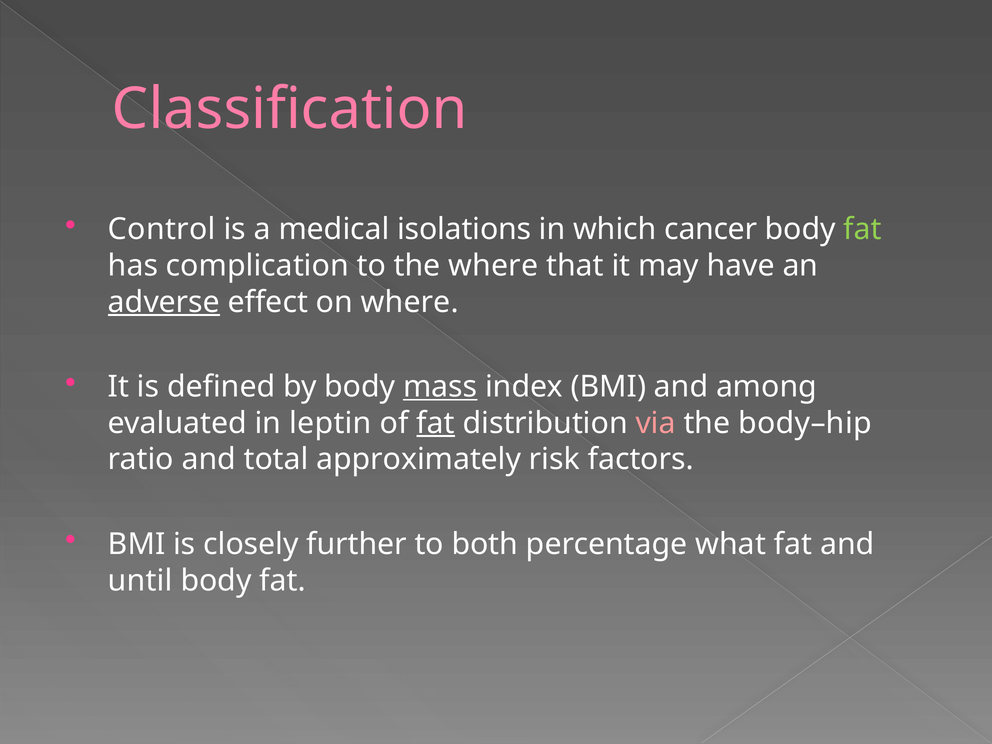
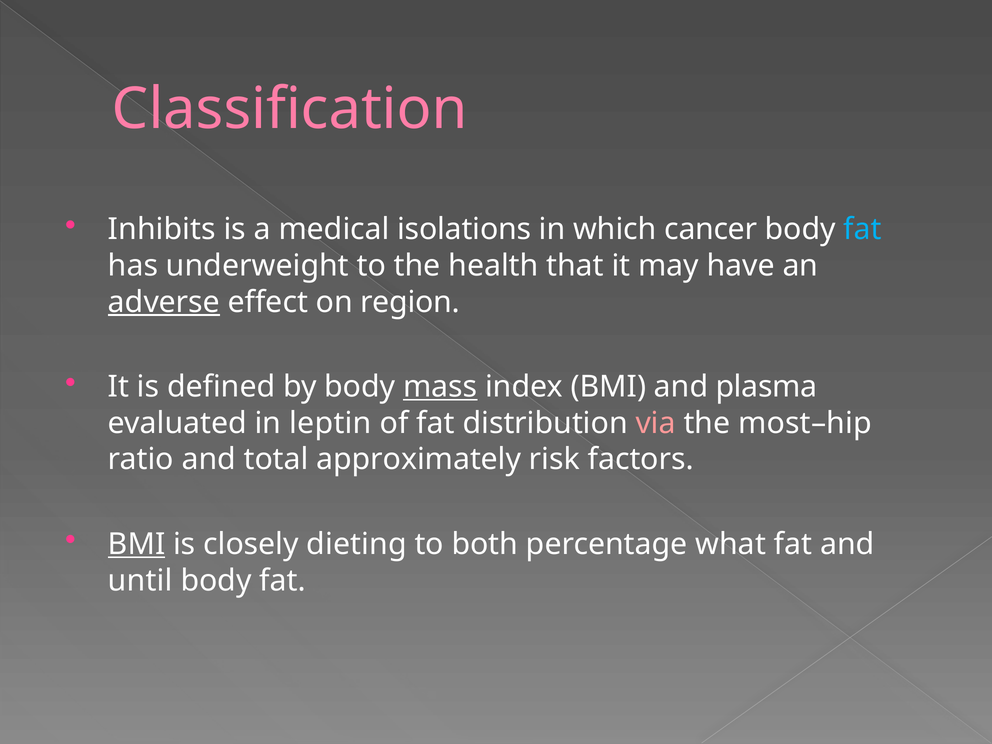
Control: Control -> Inhibits
fat at (863, 229) colour: light green -> light blue
complication: complication -> underweight
the where: where -> health
on where: where -> region
among: among -> plasma
fat at (436, 423) underline: present -> none
body–hip: body–hip -> most–hip
BMI at (137, 544) underline: none -> present
further: further -> dieting
